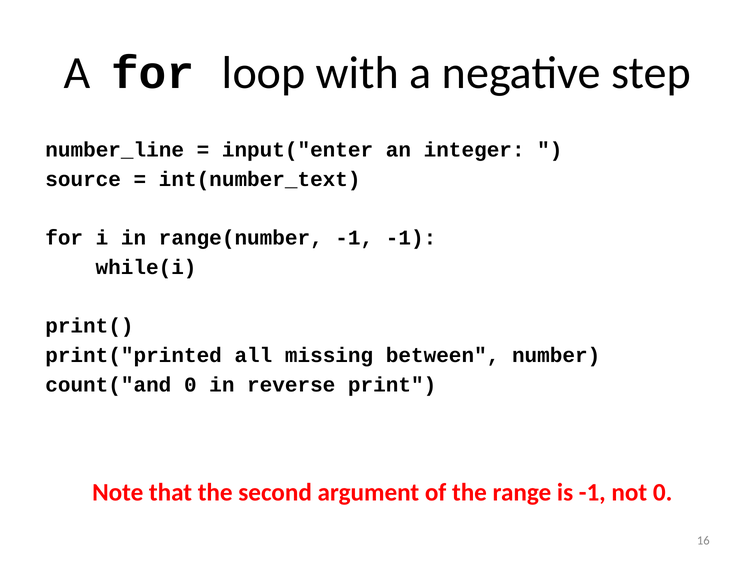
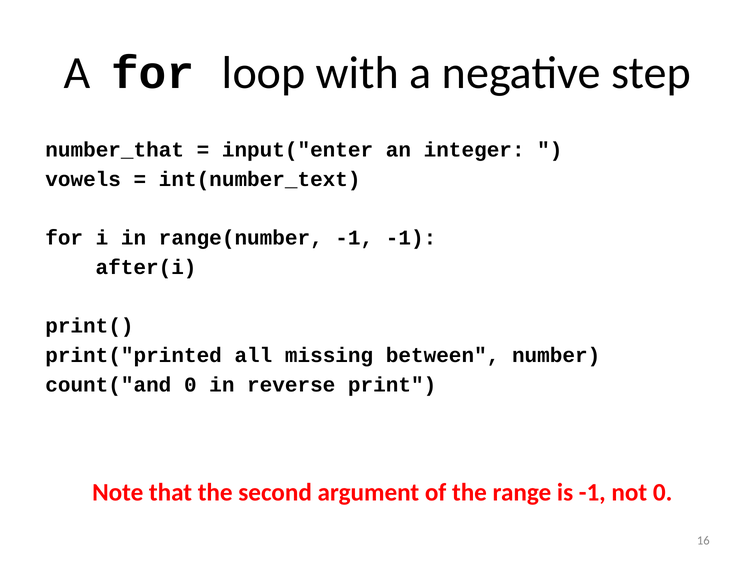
number_line: number_line -> number_that
source: source -> vowels
while(i: while(i -> after(i
